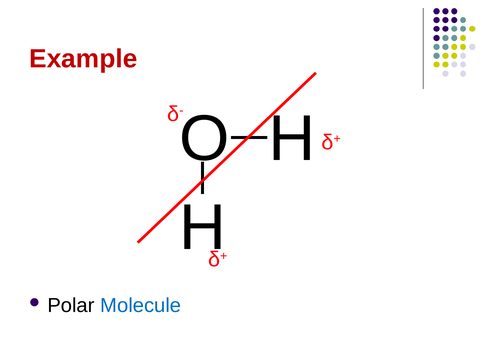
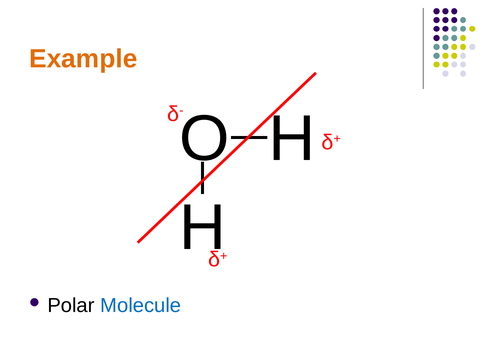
Example colour: red -> orange
